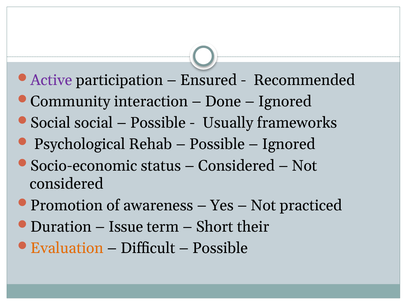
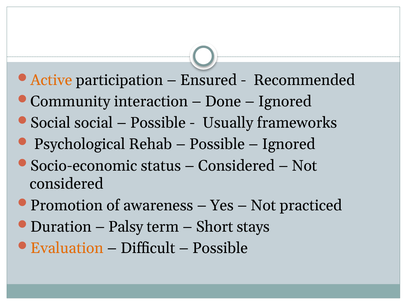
Active colour: purple -> orange
Issue: Issue -> Palsy
their: their -> stays
